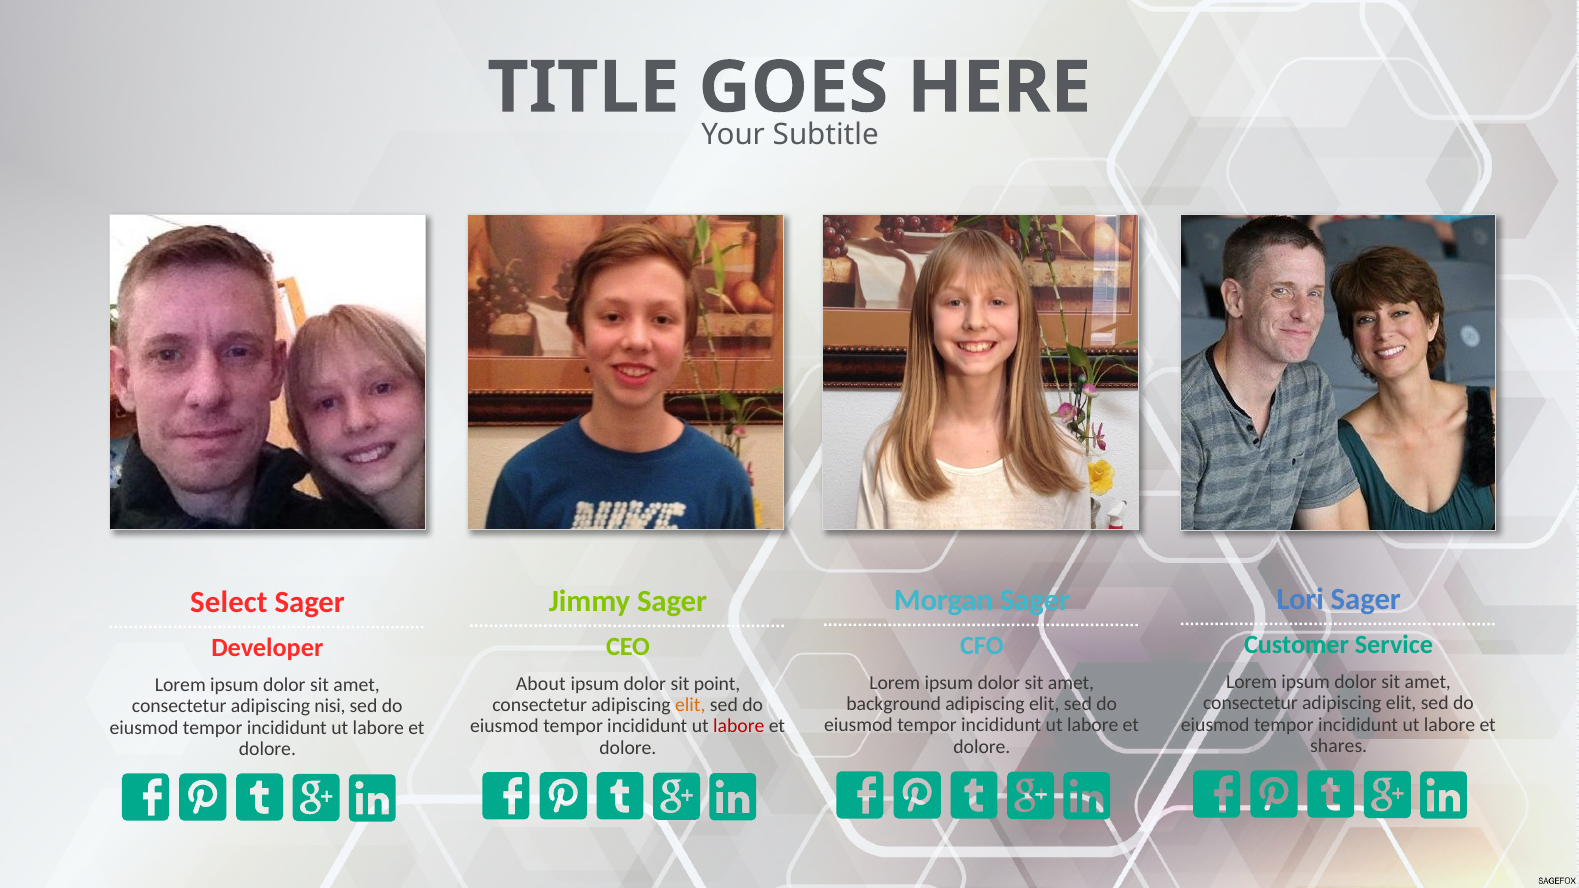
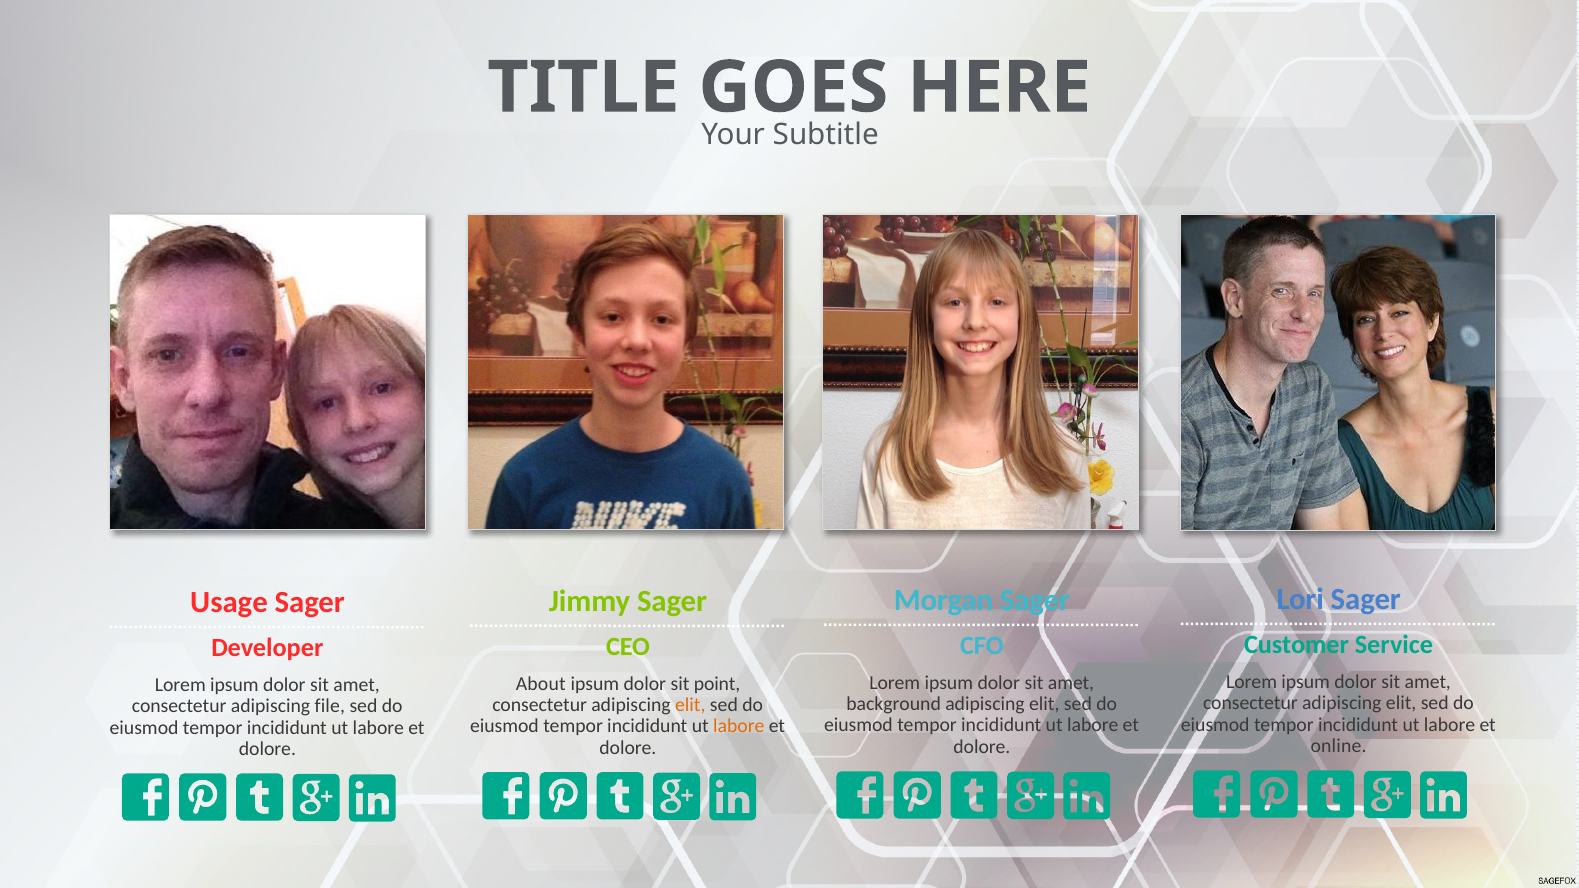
Select: Select -> Usage
nisi: nisi -> file
labore at (739, 726) colour: red -> orange
shares: shares -> online
